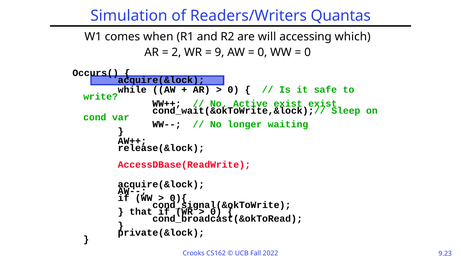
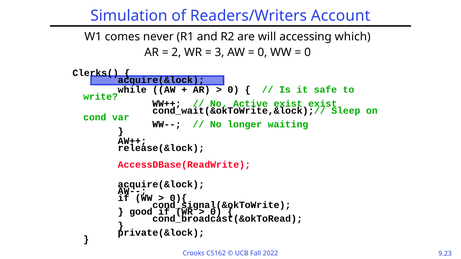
Quantas: Quantas -> Account
when: when -> never
9: 9 -> 3
Occurs(: Occurs( -> Clerks(
that: that -> good
